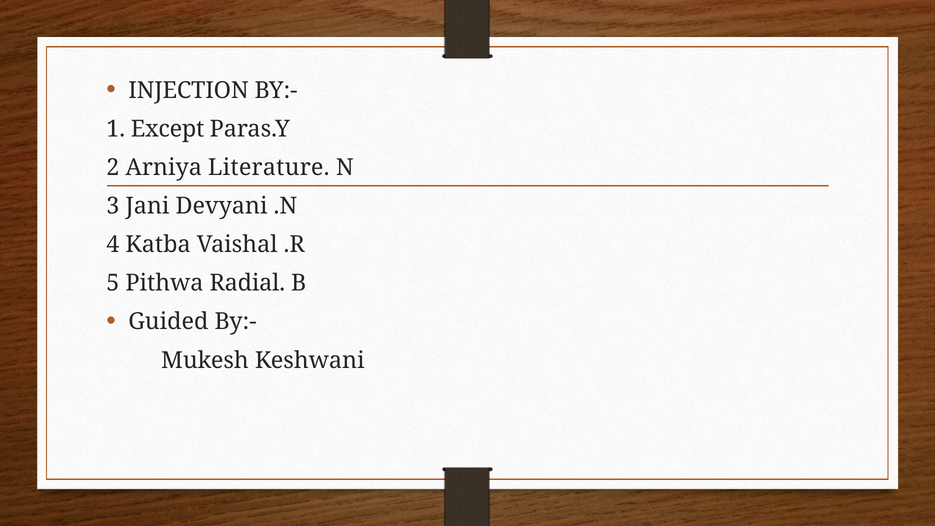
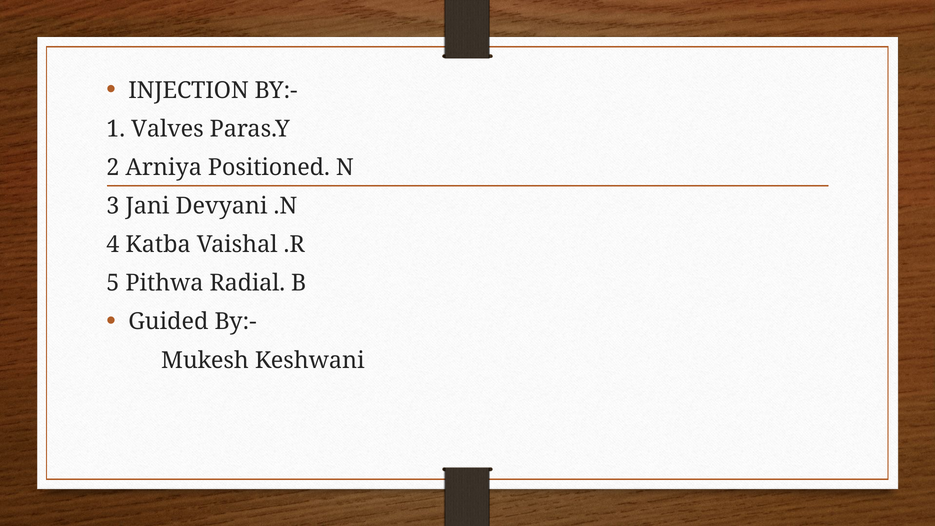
Except: Except -> Valves
Literature: Literature -> Positioned
